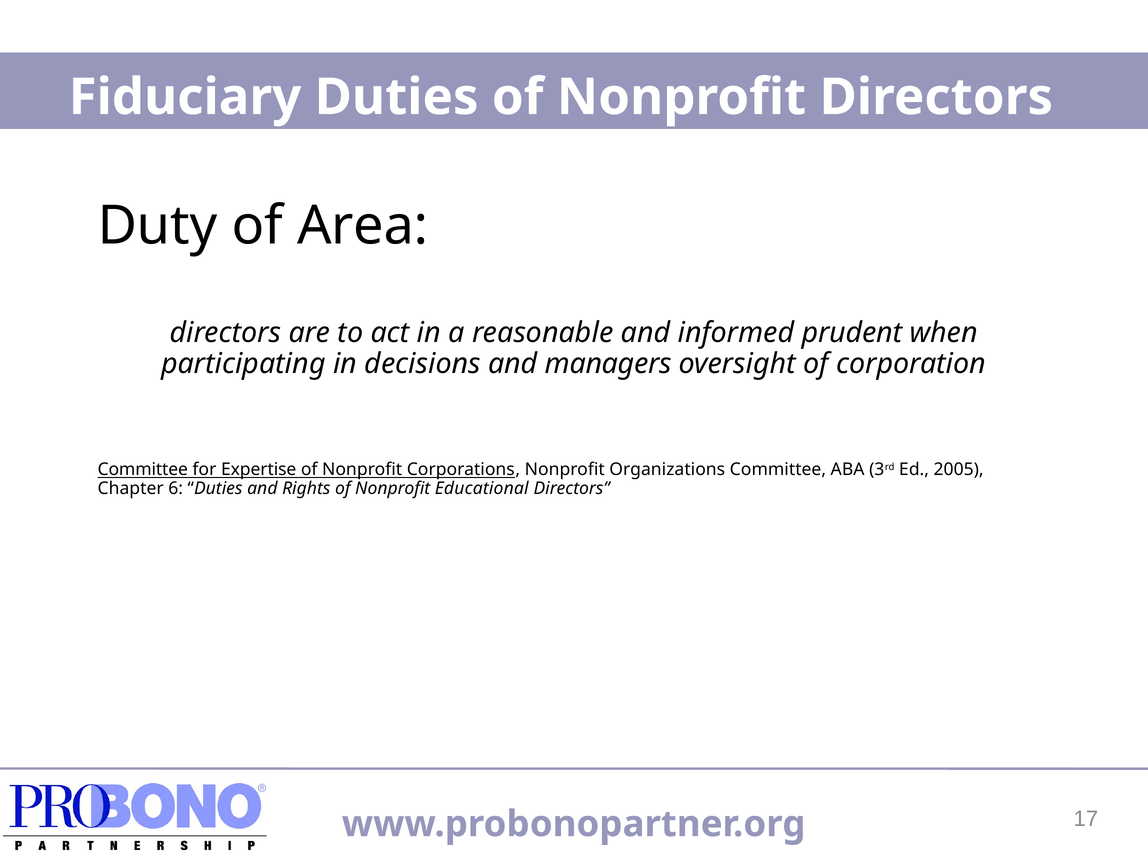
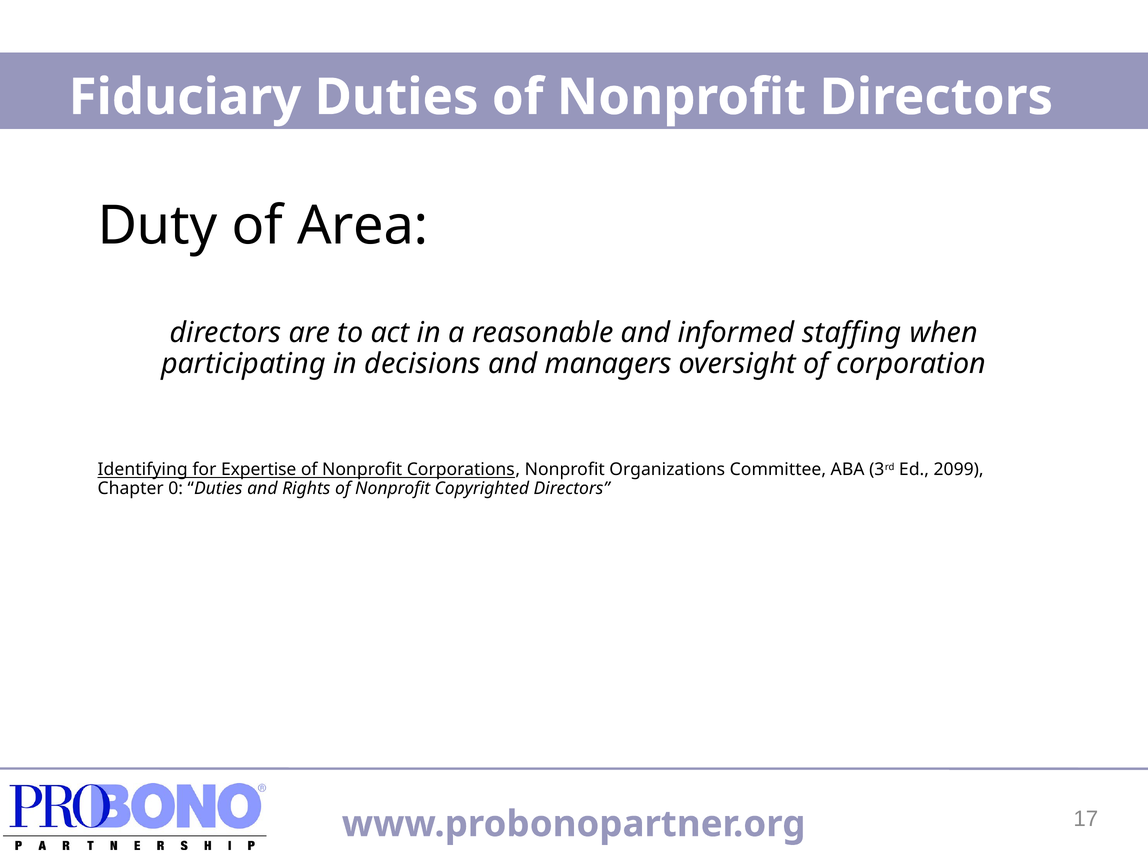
prudent: prudent -> staffing
Committee at (143, 470): Committee -> Identifying
2005: 2005 -> 2099
6: 6 -> 0
Educational: Educational -> Copyrighted
